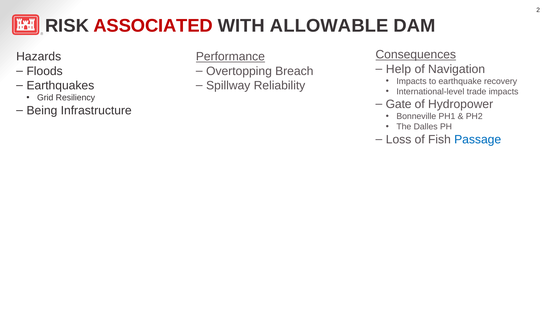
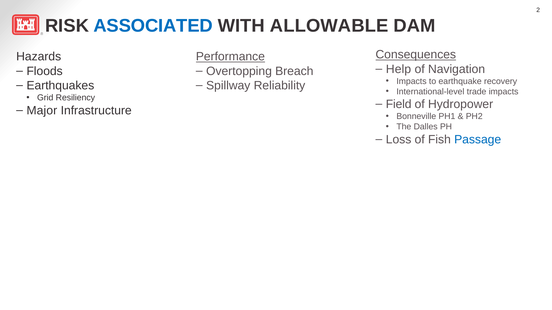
ASSOCIATED colour: red -> blue
Gate: Gate -> Field
Being: Being -> Major
